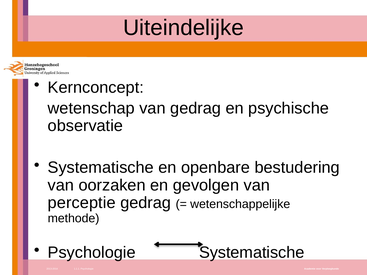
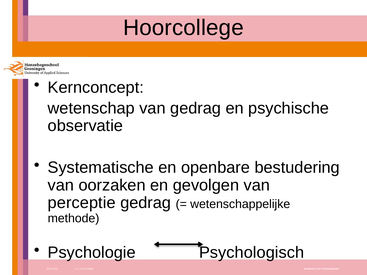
Uiteindelijke: Uiteindelijke -> Hoorcollege
Psychologie Systematische: Systematische -> Psychologisch
